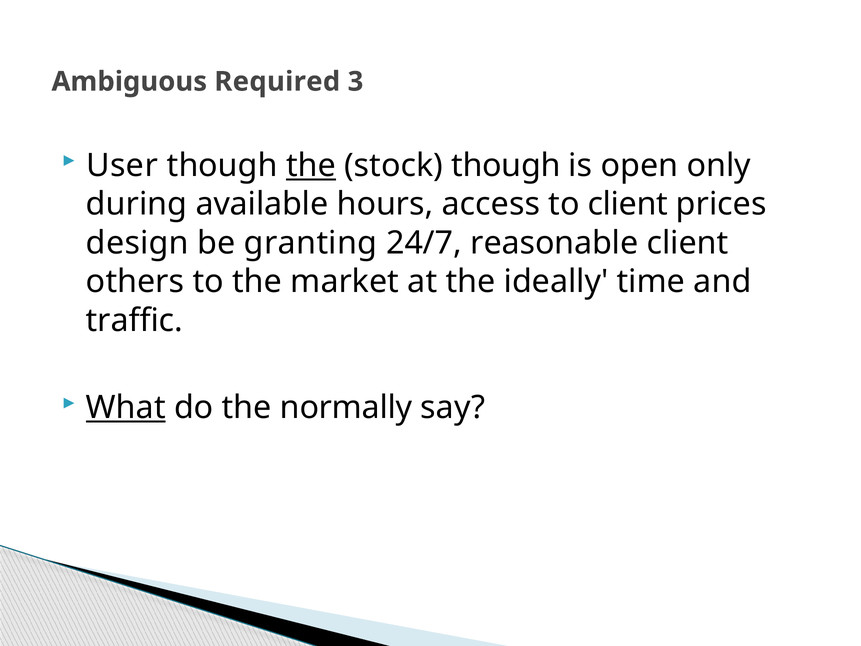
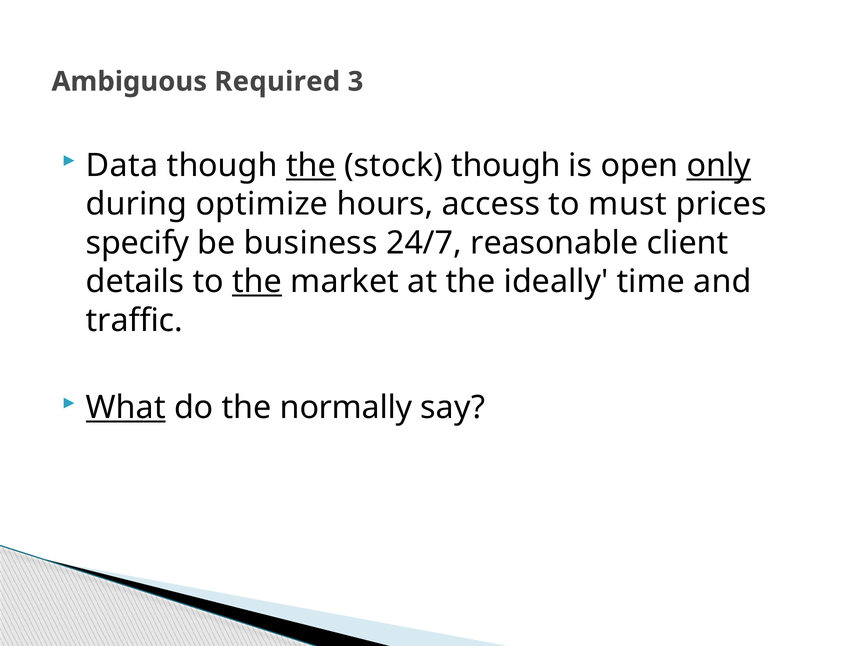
User: User -> Data
only underline: none -> present
available: available -> optimize
to client: client -> must
design: design -> specify
granting: granting -> business
others: others -> details
the at (257, 282) underline: none -> present
